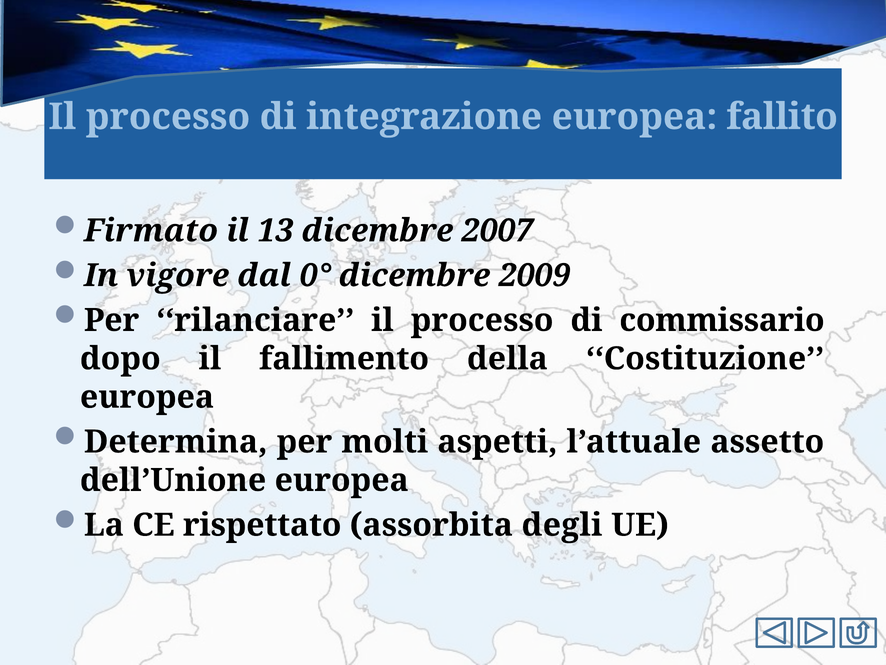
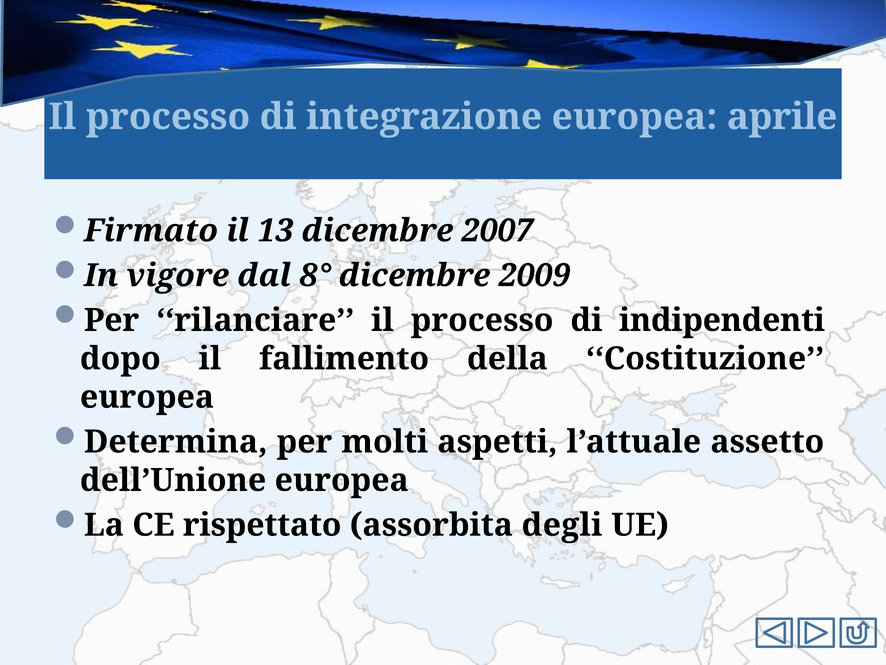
fallito: fallito -> aprile
0°: 0° -> 8°
commissario: commissario -> indipendenti
